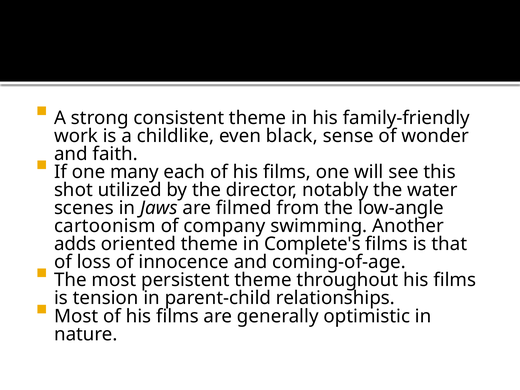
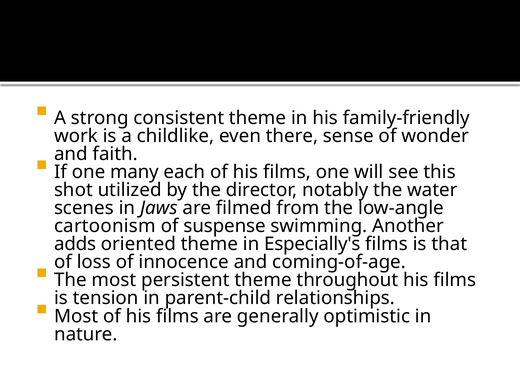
black: black -> there
company: company -> suspense
Complete's: Complete's -> Especially's
